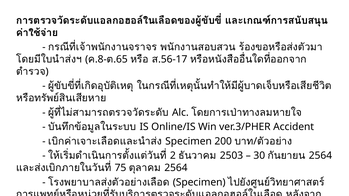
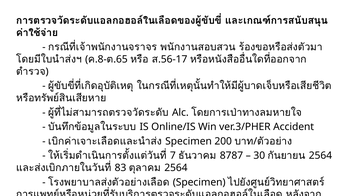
2: 2 -> 7
2503: 2503 -> 8787
75: 75 -> 83
